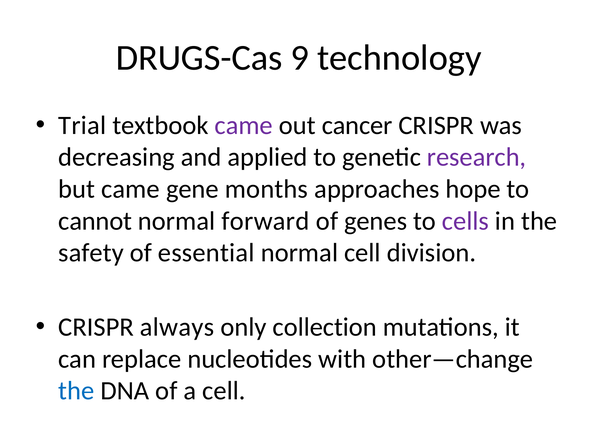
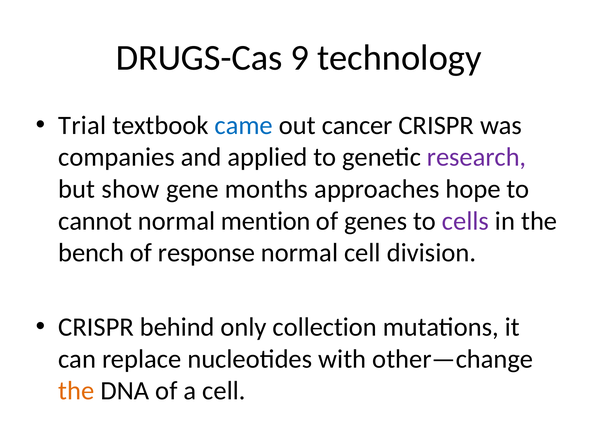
came at (244, 125) colour: purple -> blue
decreasing: decreasing -> companies
but came: came -> show
forward: forward -> mention
safety: safety -> bench
essential: essential -> response
always: always -> behind
the at (76, 391) colour: blue -> orange
